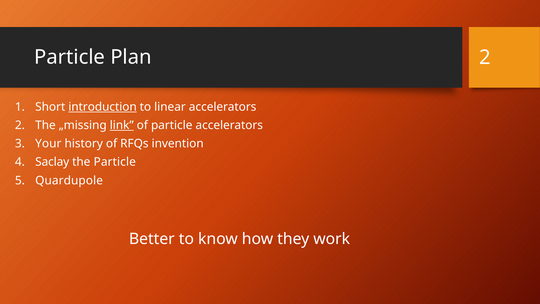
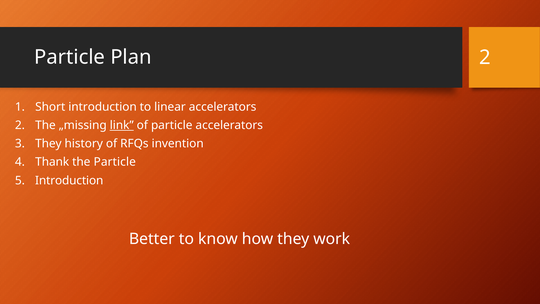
introduction at (103, 107) underline: present -> none
Your at (48, 144): Your -> They
Saclay: Saclay -> Thank
Quardupole at (69, 180): Quardupole -> Introduction
